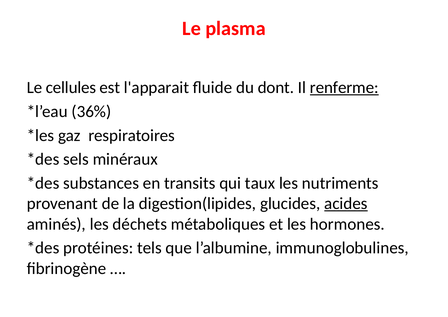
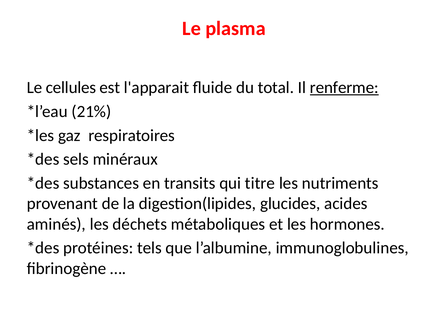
dont: dont -> total
36%: 36% -> 21%
taux: taux -> titre
acides underline: present -> none
